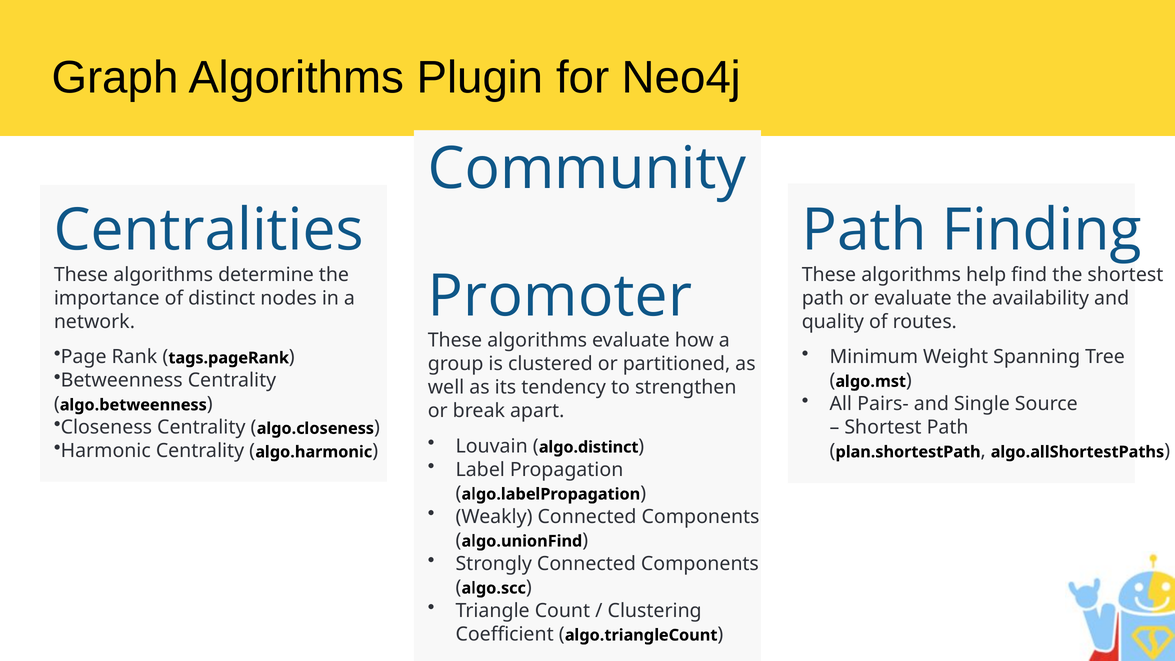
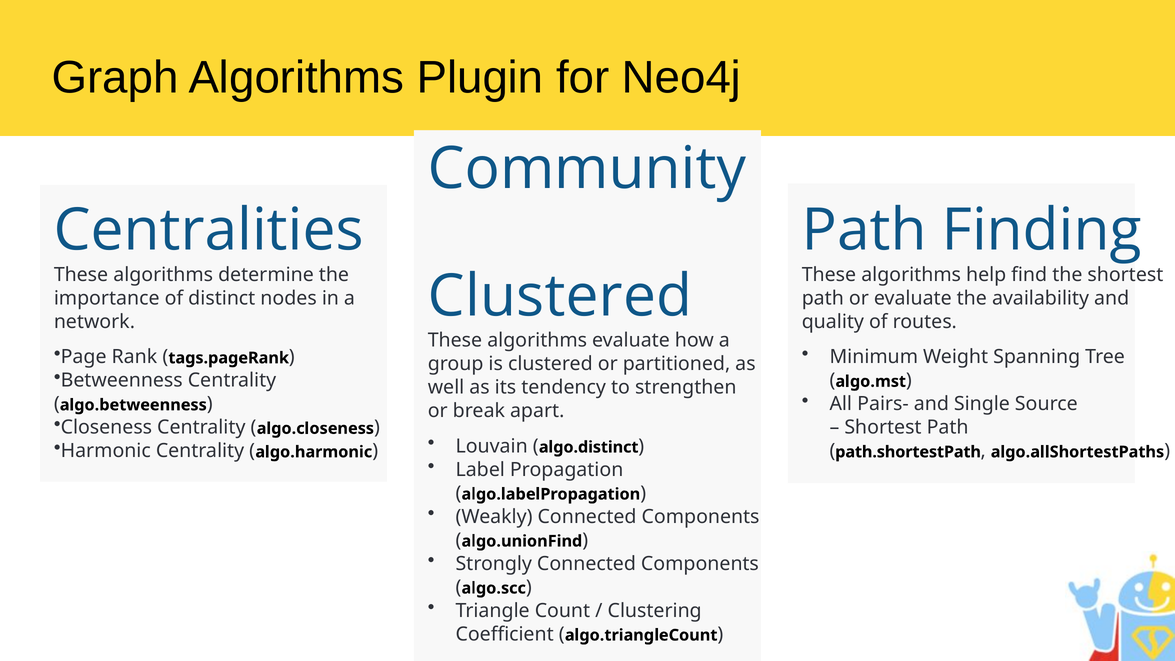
Promoter at (560, 296): Promoter -> Clustered
plan.shortestPath: plan.shortestPath -> path.shortestPath
